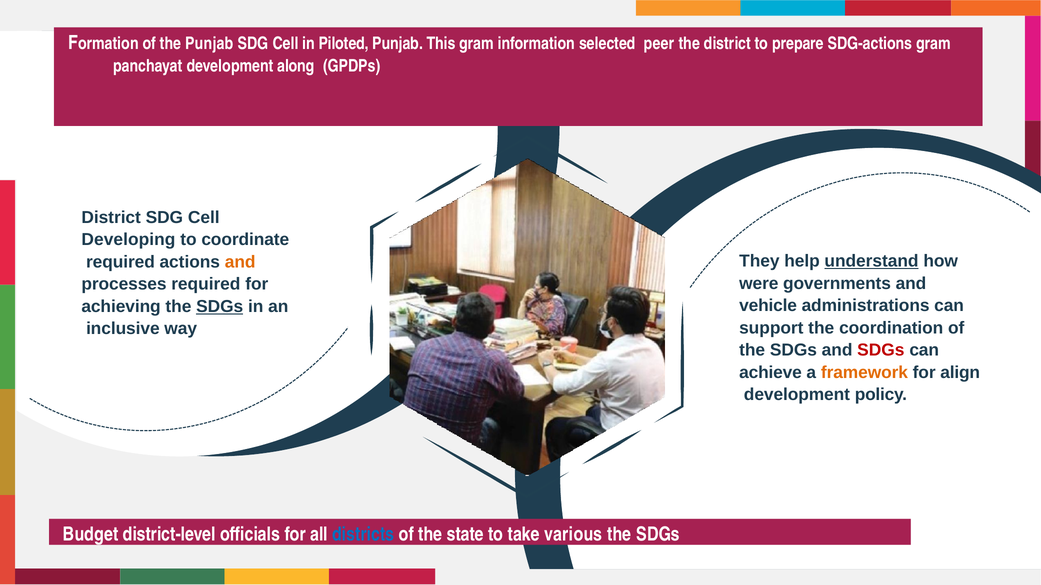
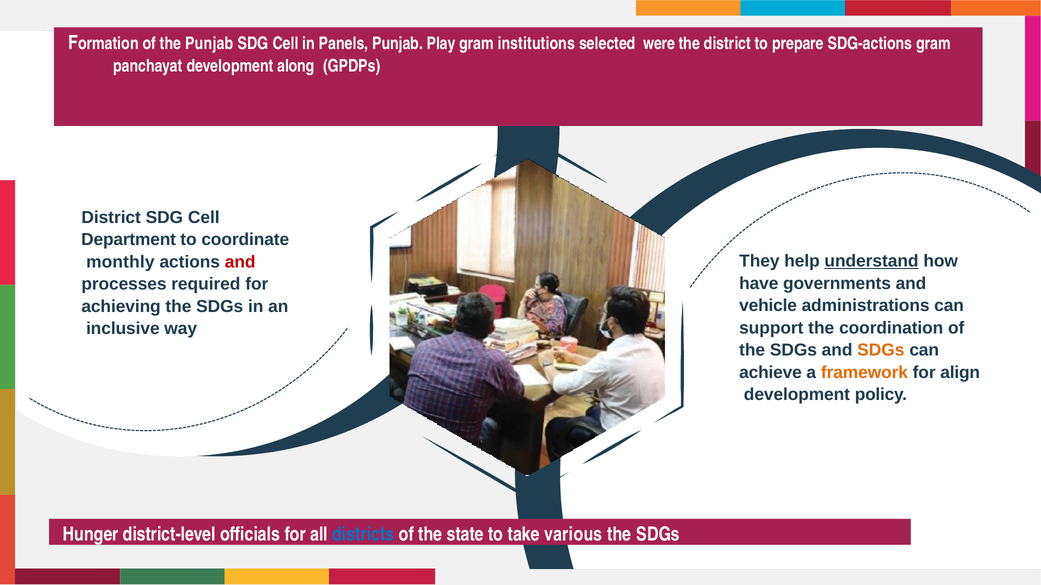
Piloted: Piloted -> Panels
This: This -> Play
information: information -> institutions
peer: peer -> were
Developing: Developing -> Department
required at (120, 262): required -> monthly
and at (240, 262) colour: orange -> red
were: were -> have
SDGs at (220, 307) underline: present -> none
SDGs at (881, 350) colour: red -> orange
Budget: Budget -> Hunger
